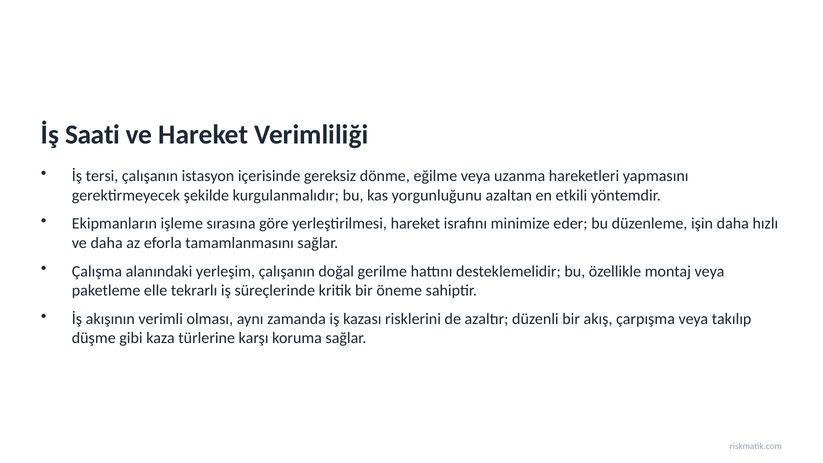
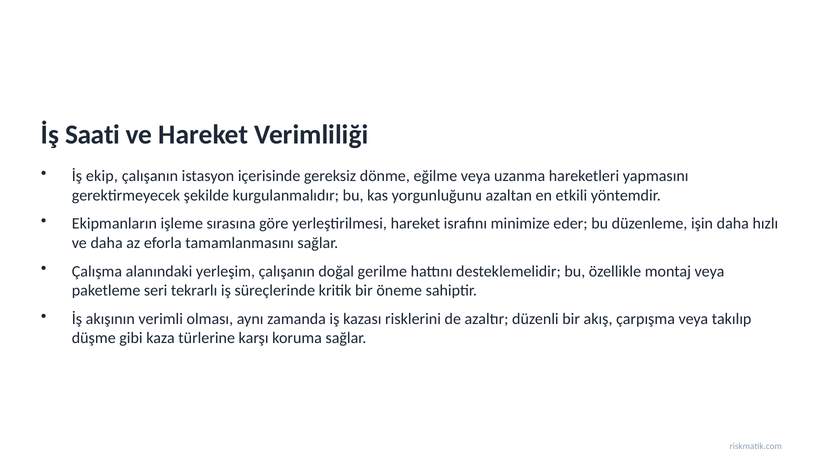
tersi: tersi -> ekip
elle: elle -> seri
